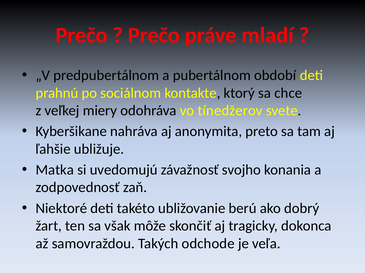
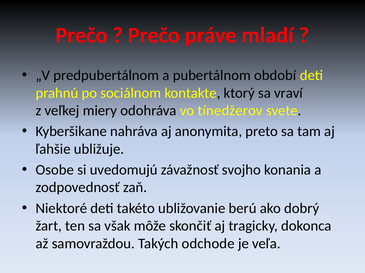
chce: chce -> vraví
Matka: Matka -> Osobe
